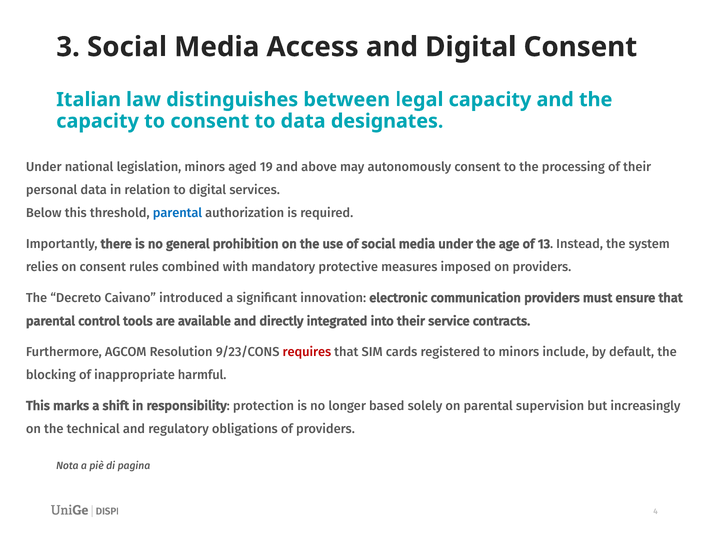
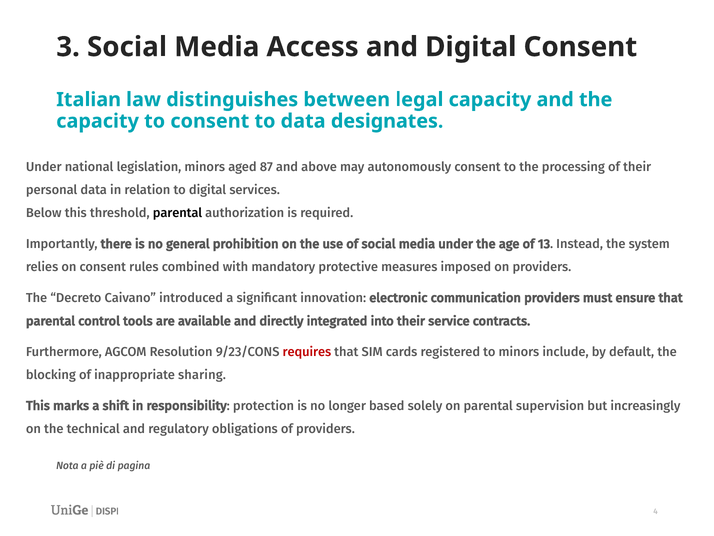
19: 19 -> 87
parental at (177, 213) colour: blue -> black
harmful: harmful -> sharing
